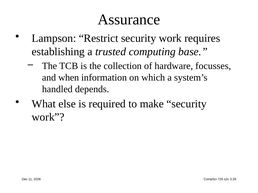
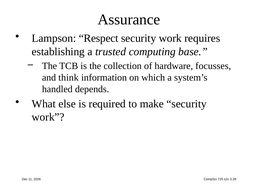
Restrict: Restrict -> Respect
when: when -> think
